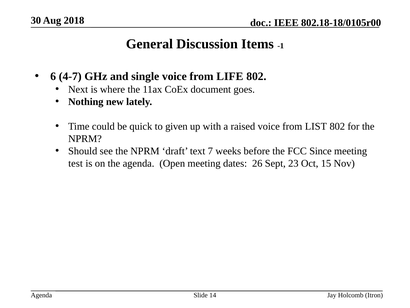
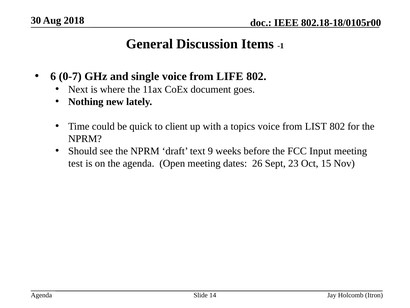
4-7: 4-7 -> 0-7
given: given -> client
raised: raised -> topics
7: 7 -> 9
Since: Since -> Input
